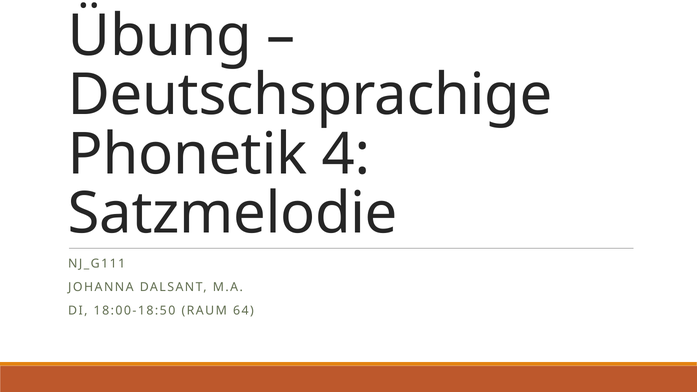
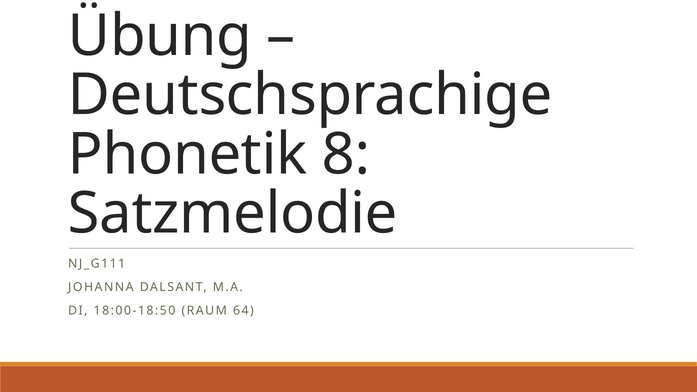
4: 4 -> 8
